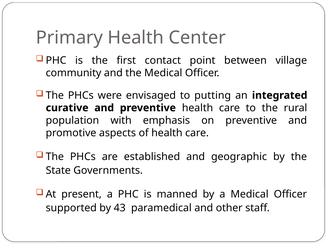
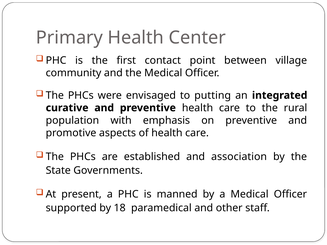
geographic: geographic -> association
43: 43 -> 18
